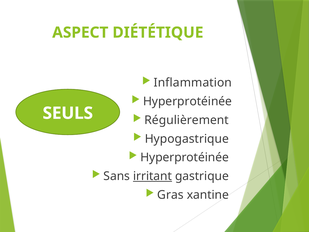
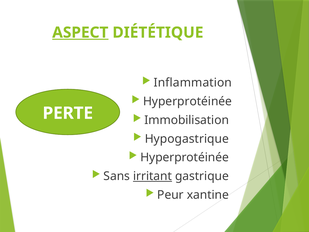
ASPECT underline: none -> present
SEULS: SEULS -> PERTE
Régulièrement: Régulièrement -> Immobilisation
Gras: Gras -> Peur
